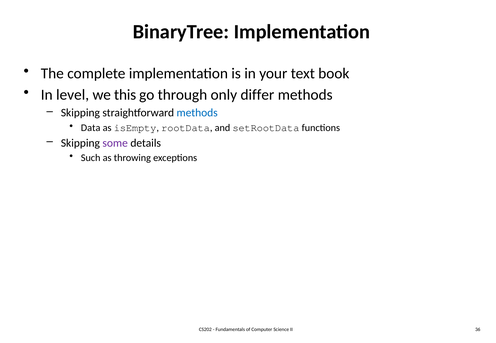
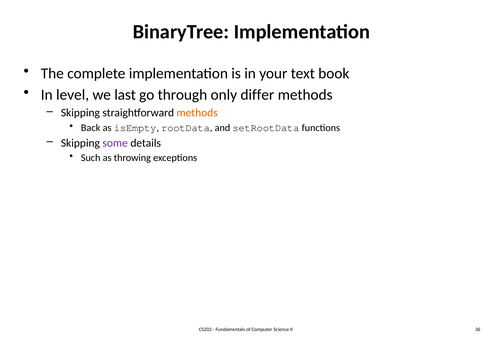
this: this -> last
methods at (197, 113) colour: blue -> orange
Data: Data -> Back
